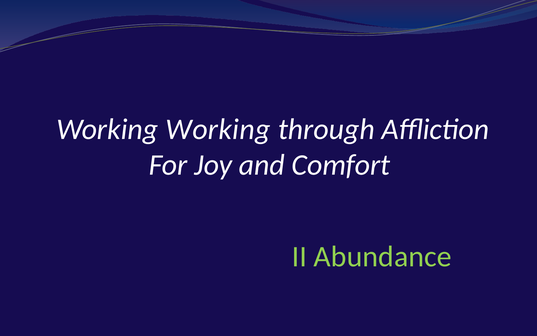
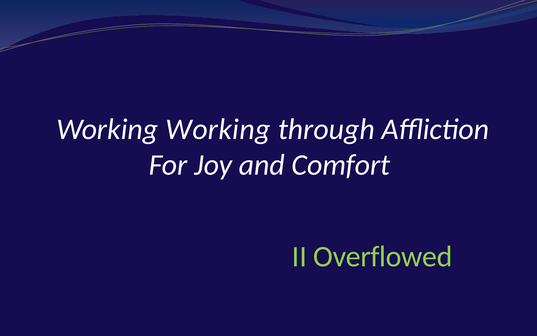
Abundance: Abundance -> Overflowed
